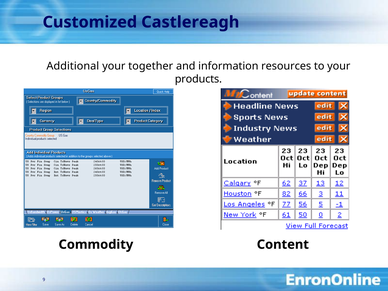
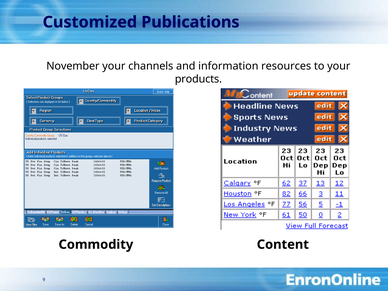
Castlereagh: Castlereagh -> Publications
Additional: Additional -> November
together: together -> channels
